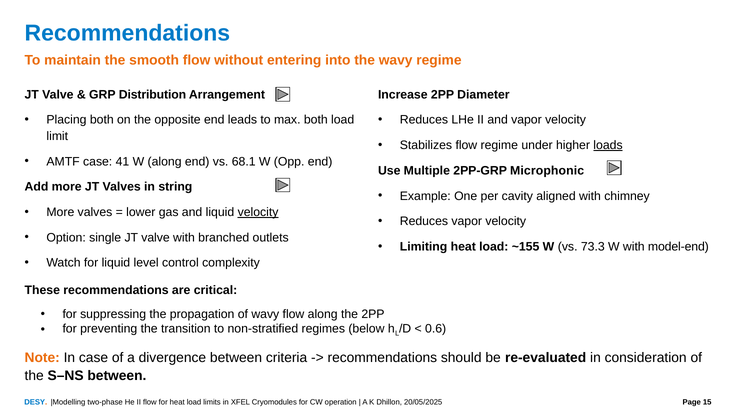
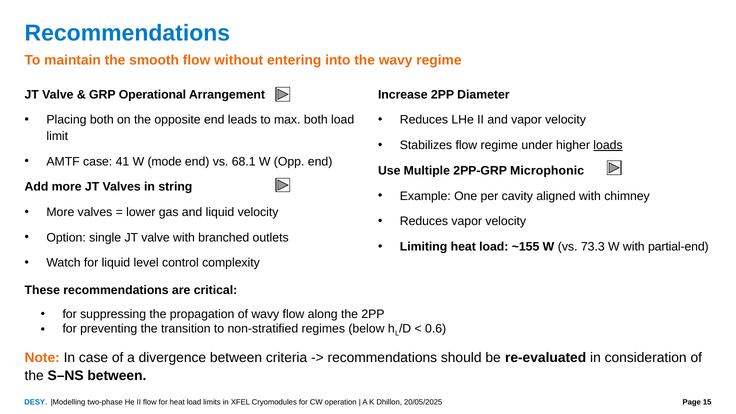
Distribution: Distribution -> Operational
W along: along -> mode
velocity at (258, 212) underline: present -> none
model-end: model-end -> partial-end
